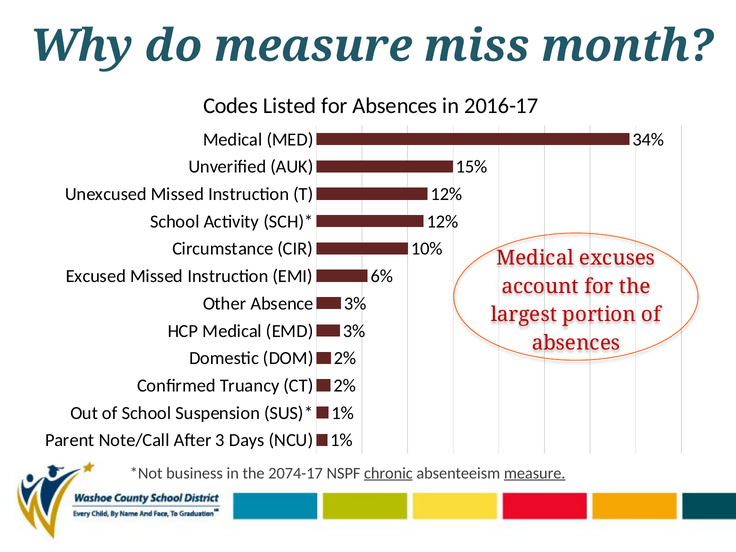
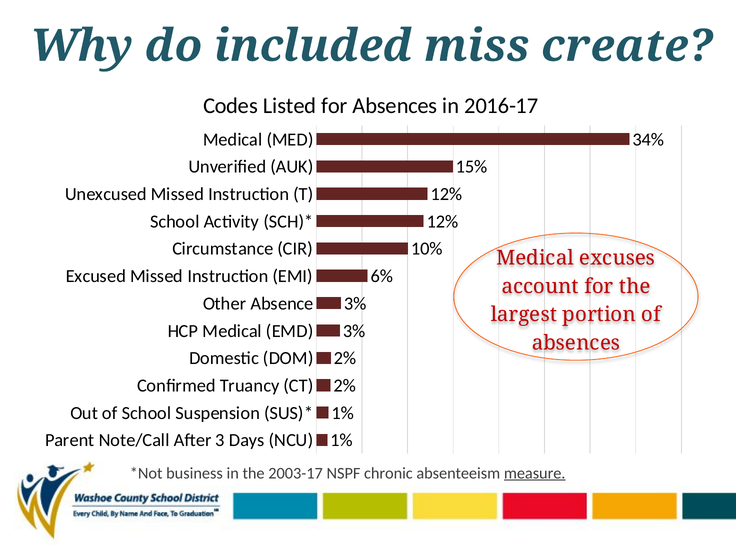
do measure: measure -> included
month: month -> create
2074-17: 2074-17 -> 2003-17
chronic underline: present -> none
